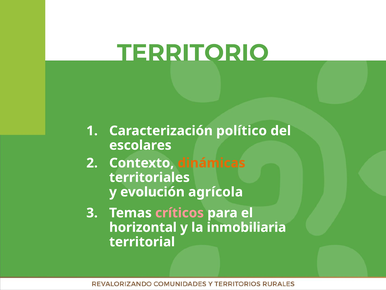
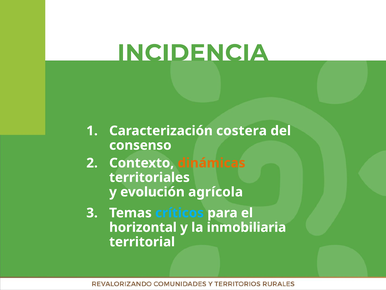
TERRITORIO: TERRITORIO -> INCIDENCIA
político: político -> costera
escolares: escolares -> consenso
críticos colour: pink -> light blue
